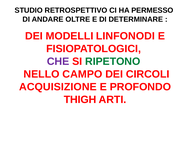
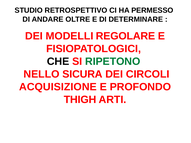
LINFONODI: LINFONODI -> REGOLARE
CHE colour: purple -> black
CAMPO: CAMPO -> SICURA
